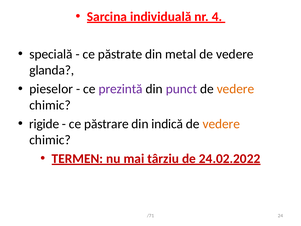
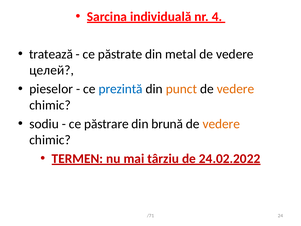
specială: specială -> tratează
glanda: glanda -> целей
prezintă colour: purple -> blue
punct colour: purple -> orange
rigide: rigide -> sodiu
indică: indică -> brună
